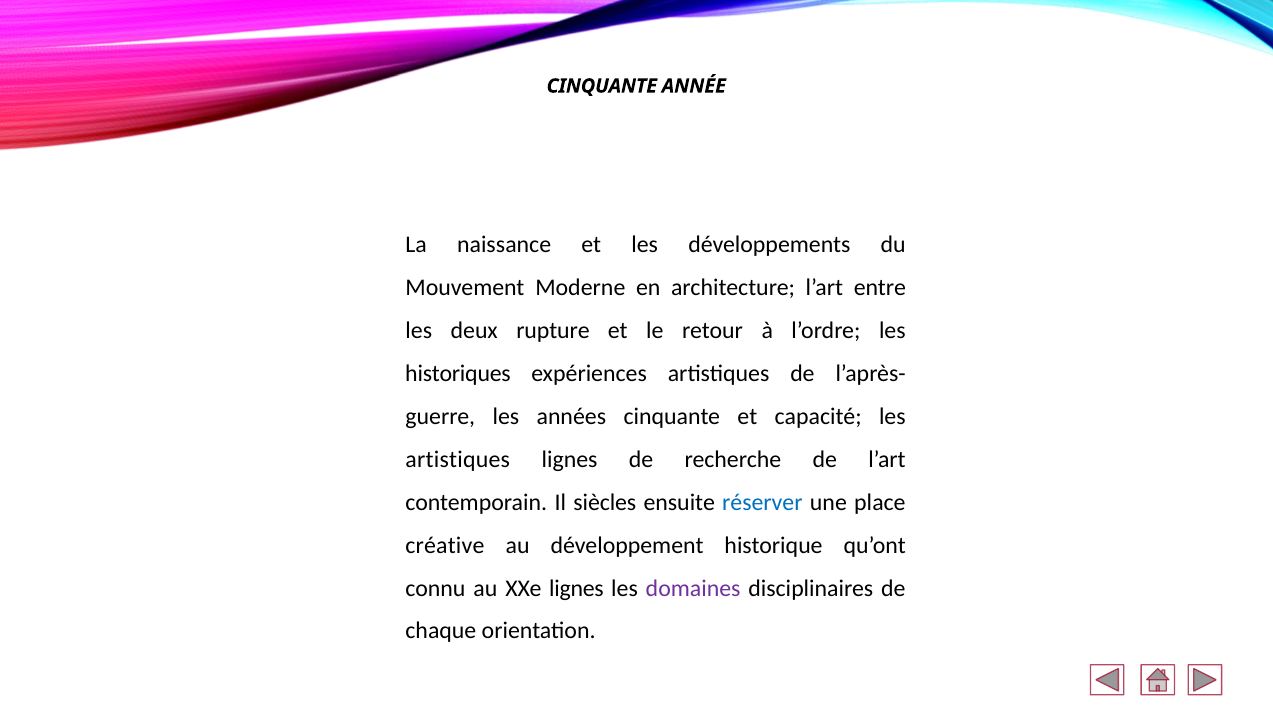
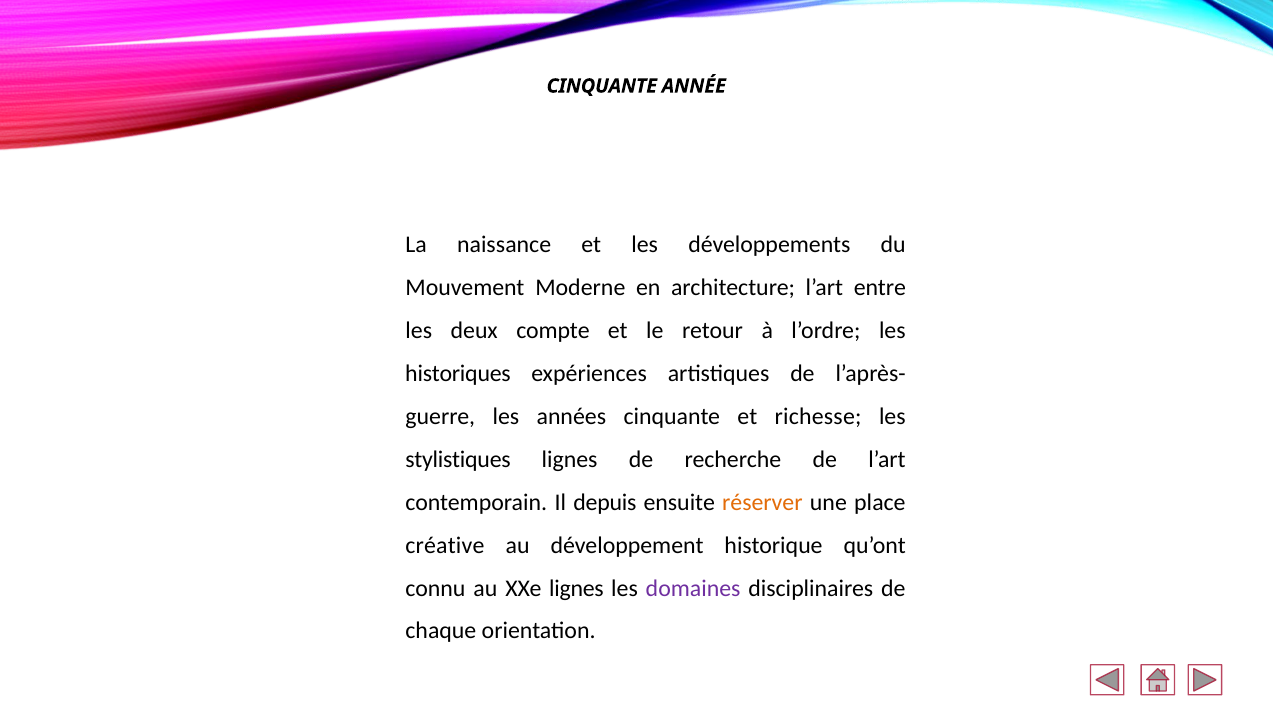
rupture: rupture -> compte
capacité: capacité -> richesse
artistiques at (458, 459): artistiques -> stylistiques
siècles: siècles -> depuis
réserver colour: blue -> orange
